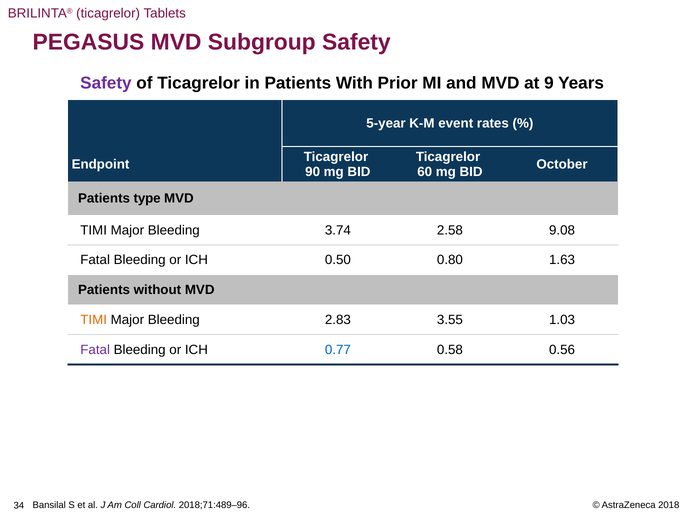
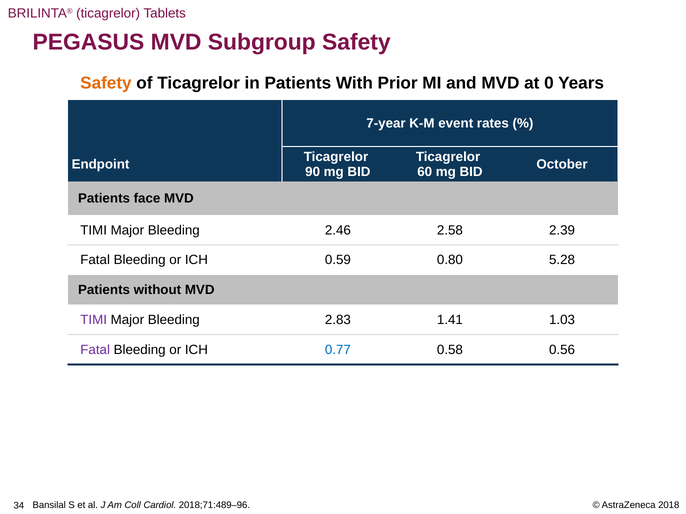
Safety at (106, 83) colour: purple -> orange
9: 9 -> 0
5-year: 5-year -> 7-year
type: type -> face
3.74: 3.74 -> 2.46
9.08: 9.08 -> 2.39
0.50: 0.50 -> 0.59
1.63: 1.63 -> 5.28
TIMI at (94, 320) colour: orange -> purple
3.55: 3.55 -> 1.41
